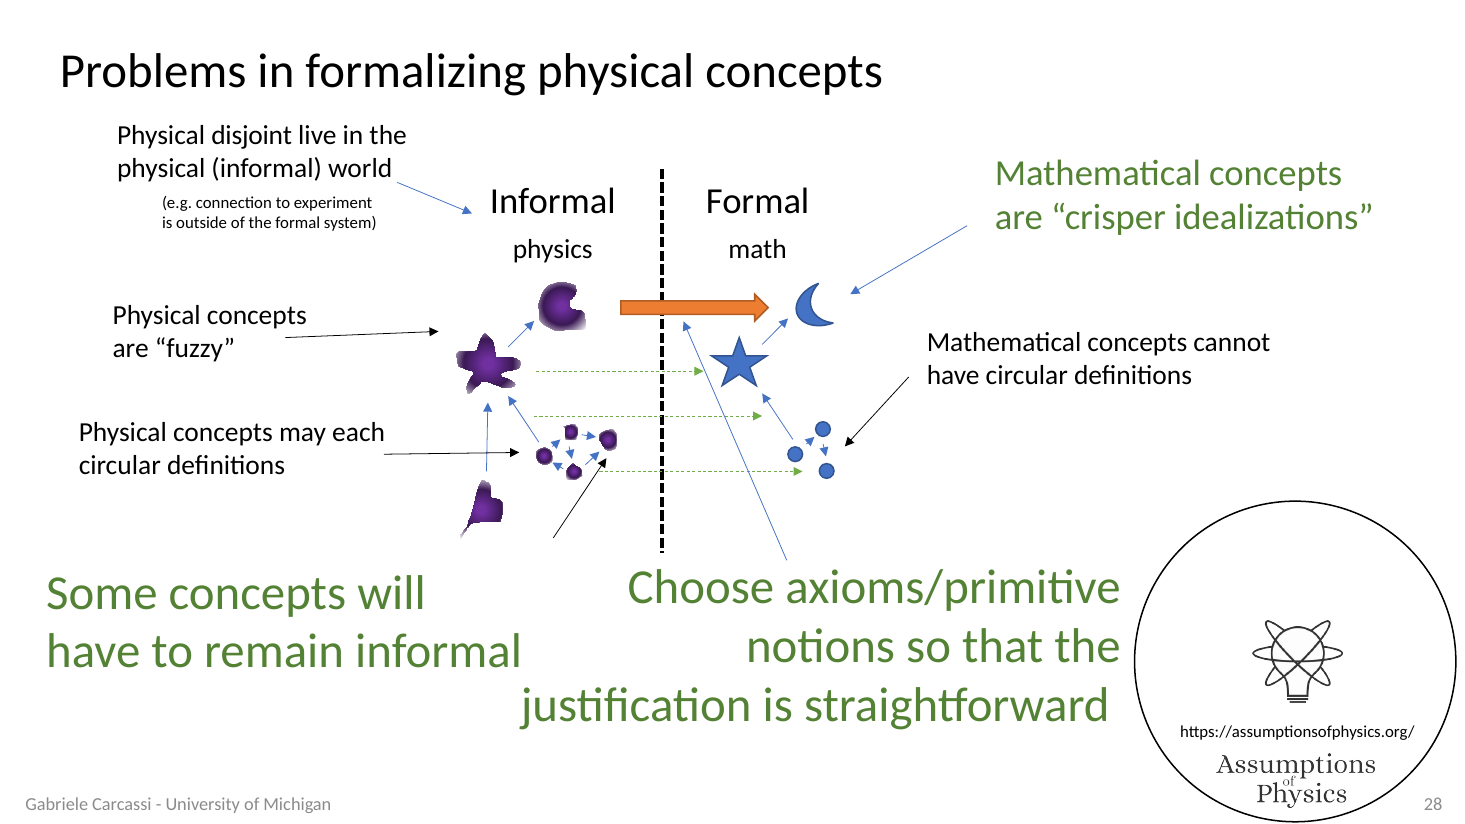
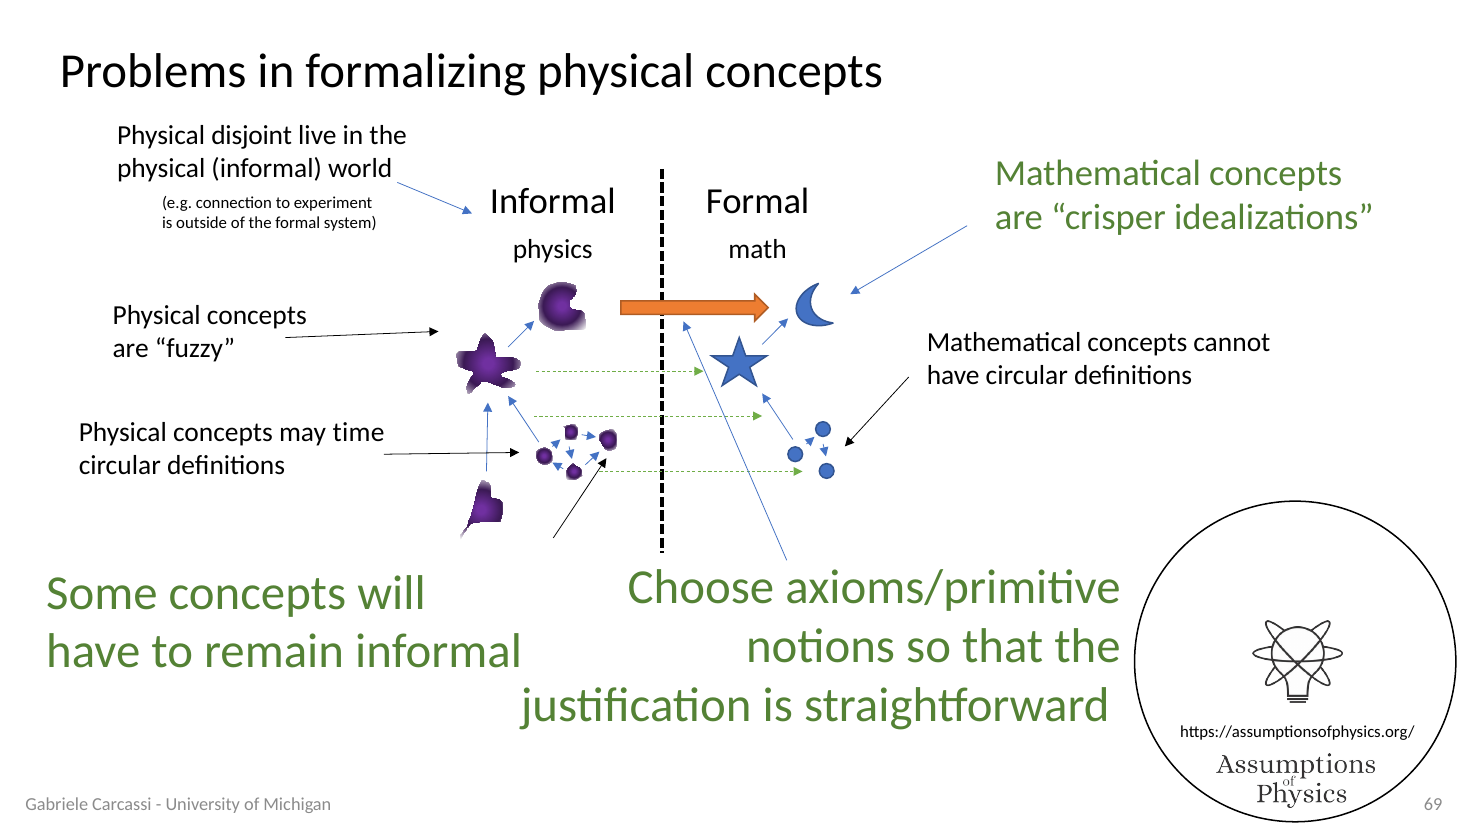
each: each -> time
28: 28 -> 69
